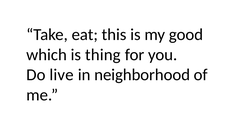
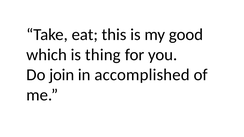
live: live -> join
neighborhood: neighborhood -> accomplished
